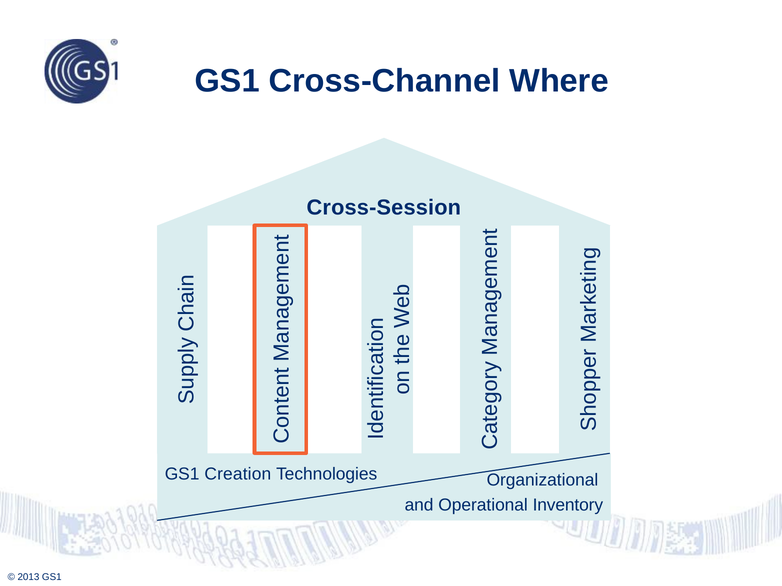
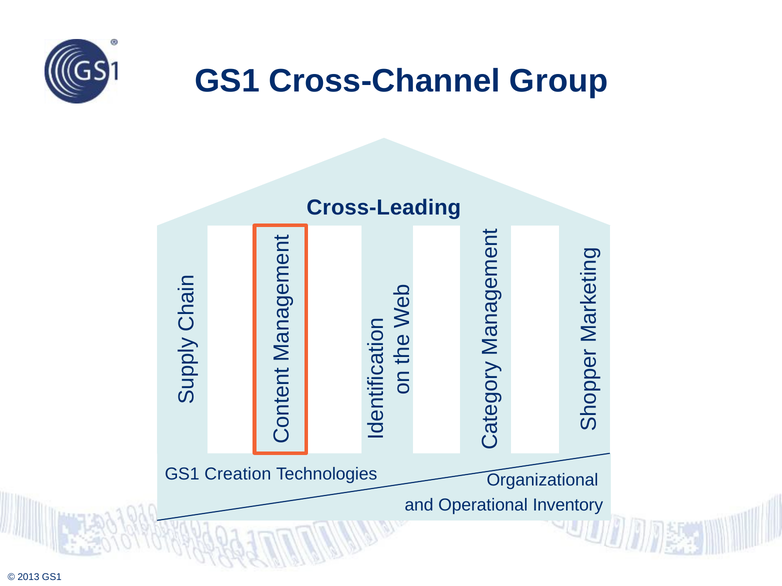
Where: Where -> Group
Cross-Session: Cross-Session -> Cross-Leading
